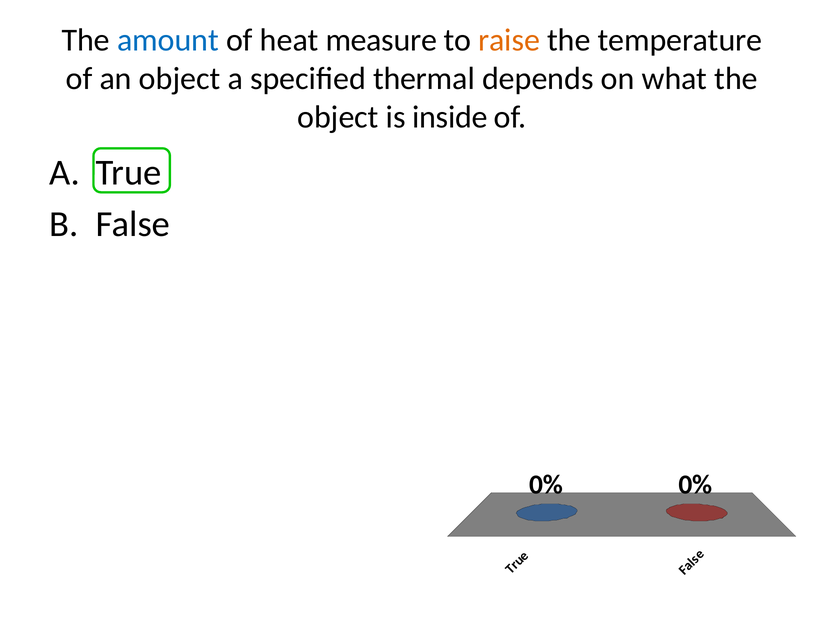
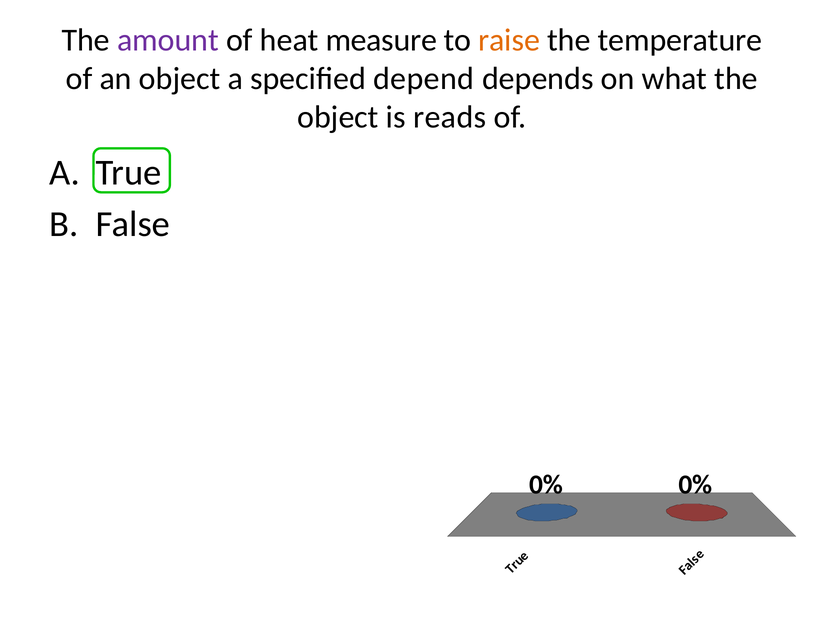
amount colour: blue -> purple
thermal: thermal -> depend
inside: inside -> reads
